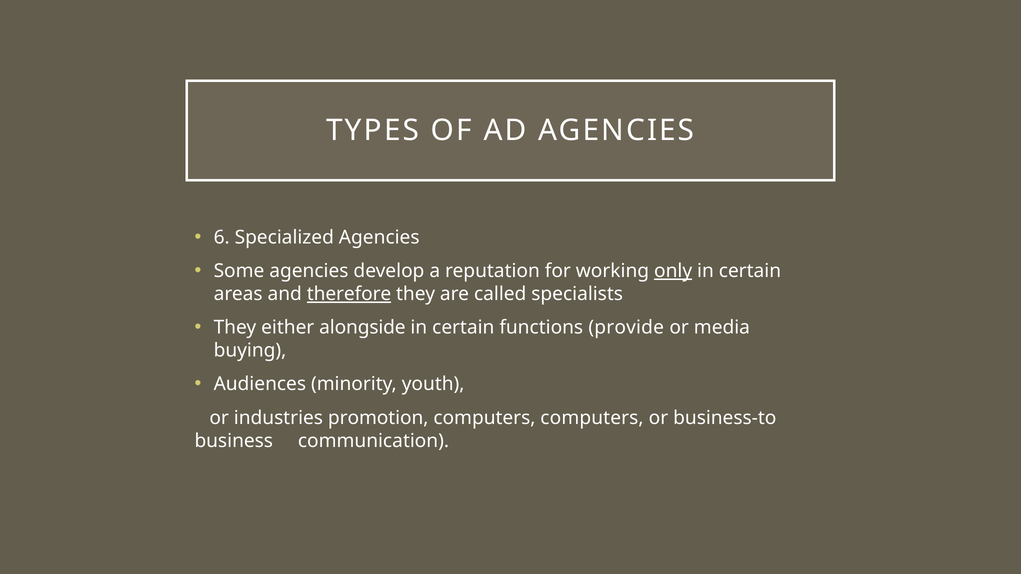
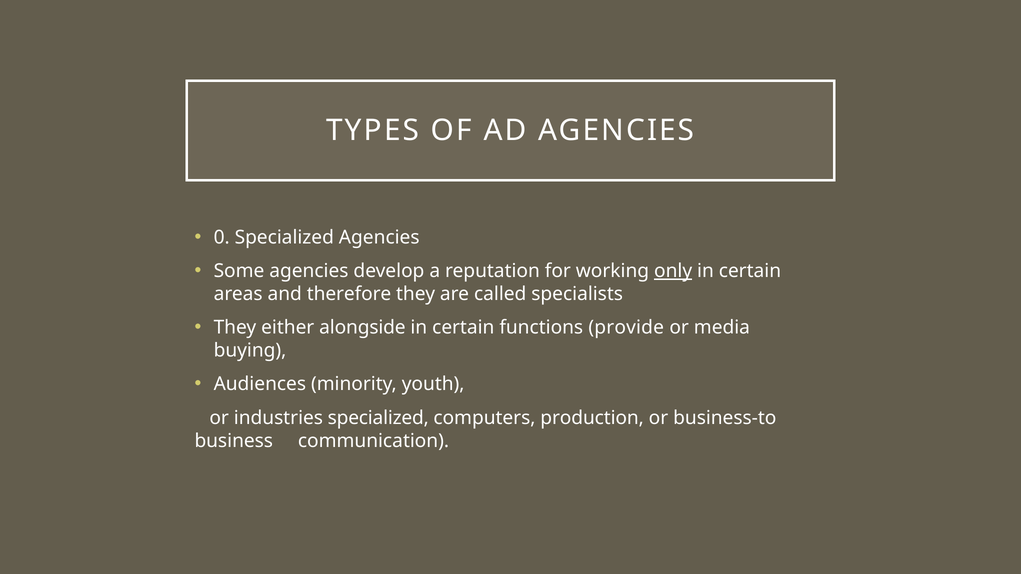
6: 6 -> 0
therefore underline: present -> none
industries promotion: promotion -> specialized
computers computers: computers -> production
